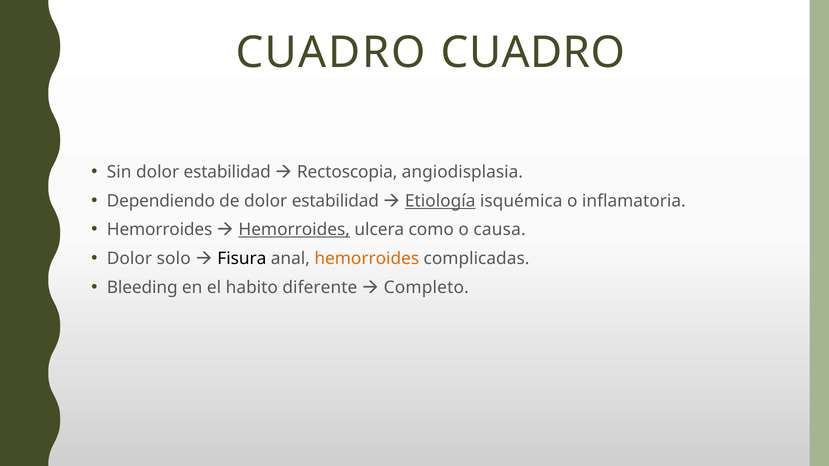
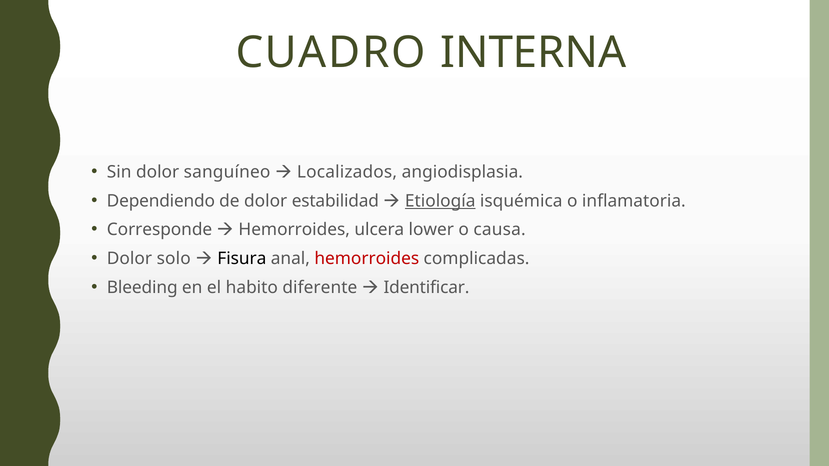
CUADRO CUADRO: CUADRO -> INTERNA
Sin dolor estabilidad: estabilidad -> sanguíneo
Rectoscopia: Rectoscopia -> Localizados
Hemorroides at (160, 230): Hemorroides -> Corresponde
Hemorroides at (294, 230) underline: present -> none
como: como -> lower
hemorroides at (367, 259) colour: orange -> red
Completo: Completo -> Identificar
